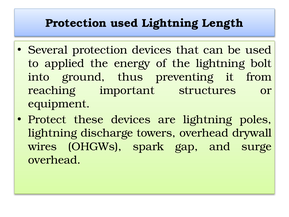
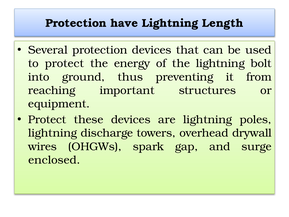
Protection used: used -> have
to applied: applied -> protect
overhead at (54, 160): overhead -> enclosed
